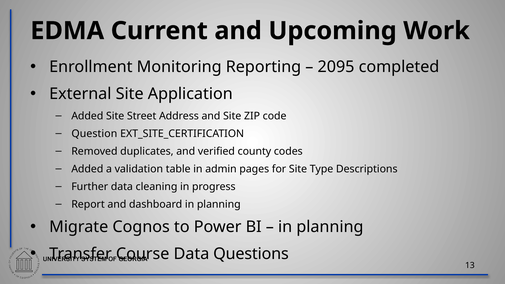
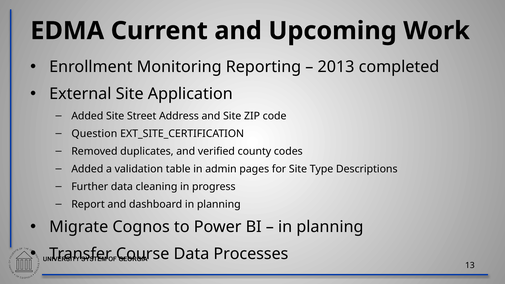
2095: 2095 -> 2013
Questions: Questions -> Processes
